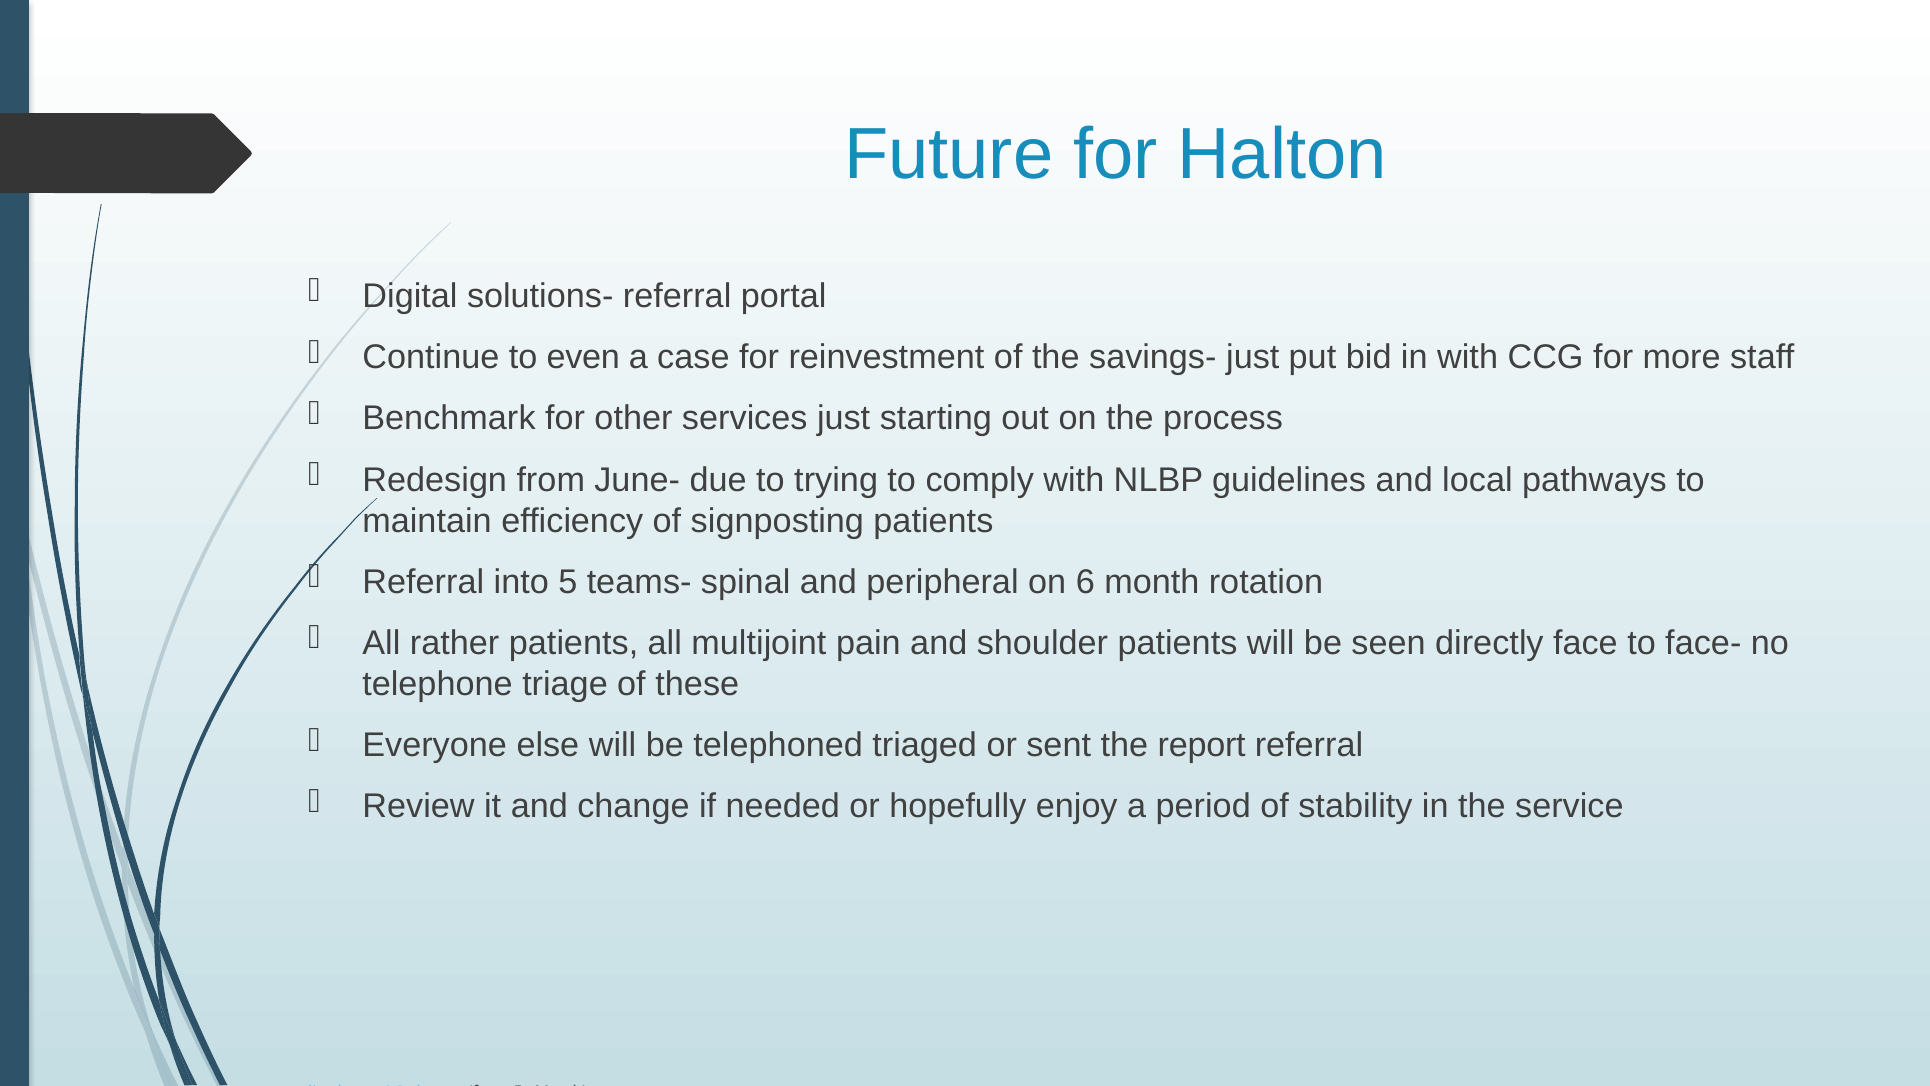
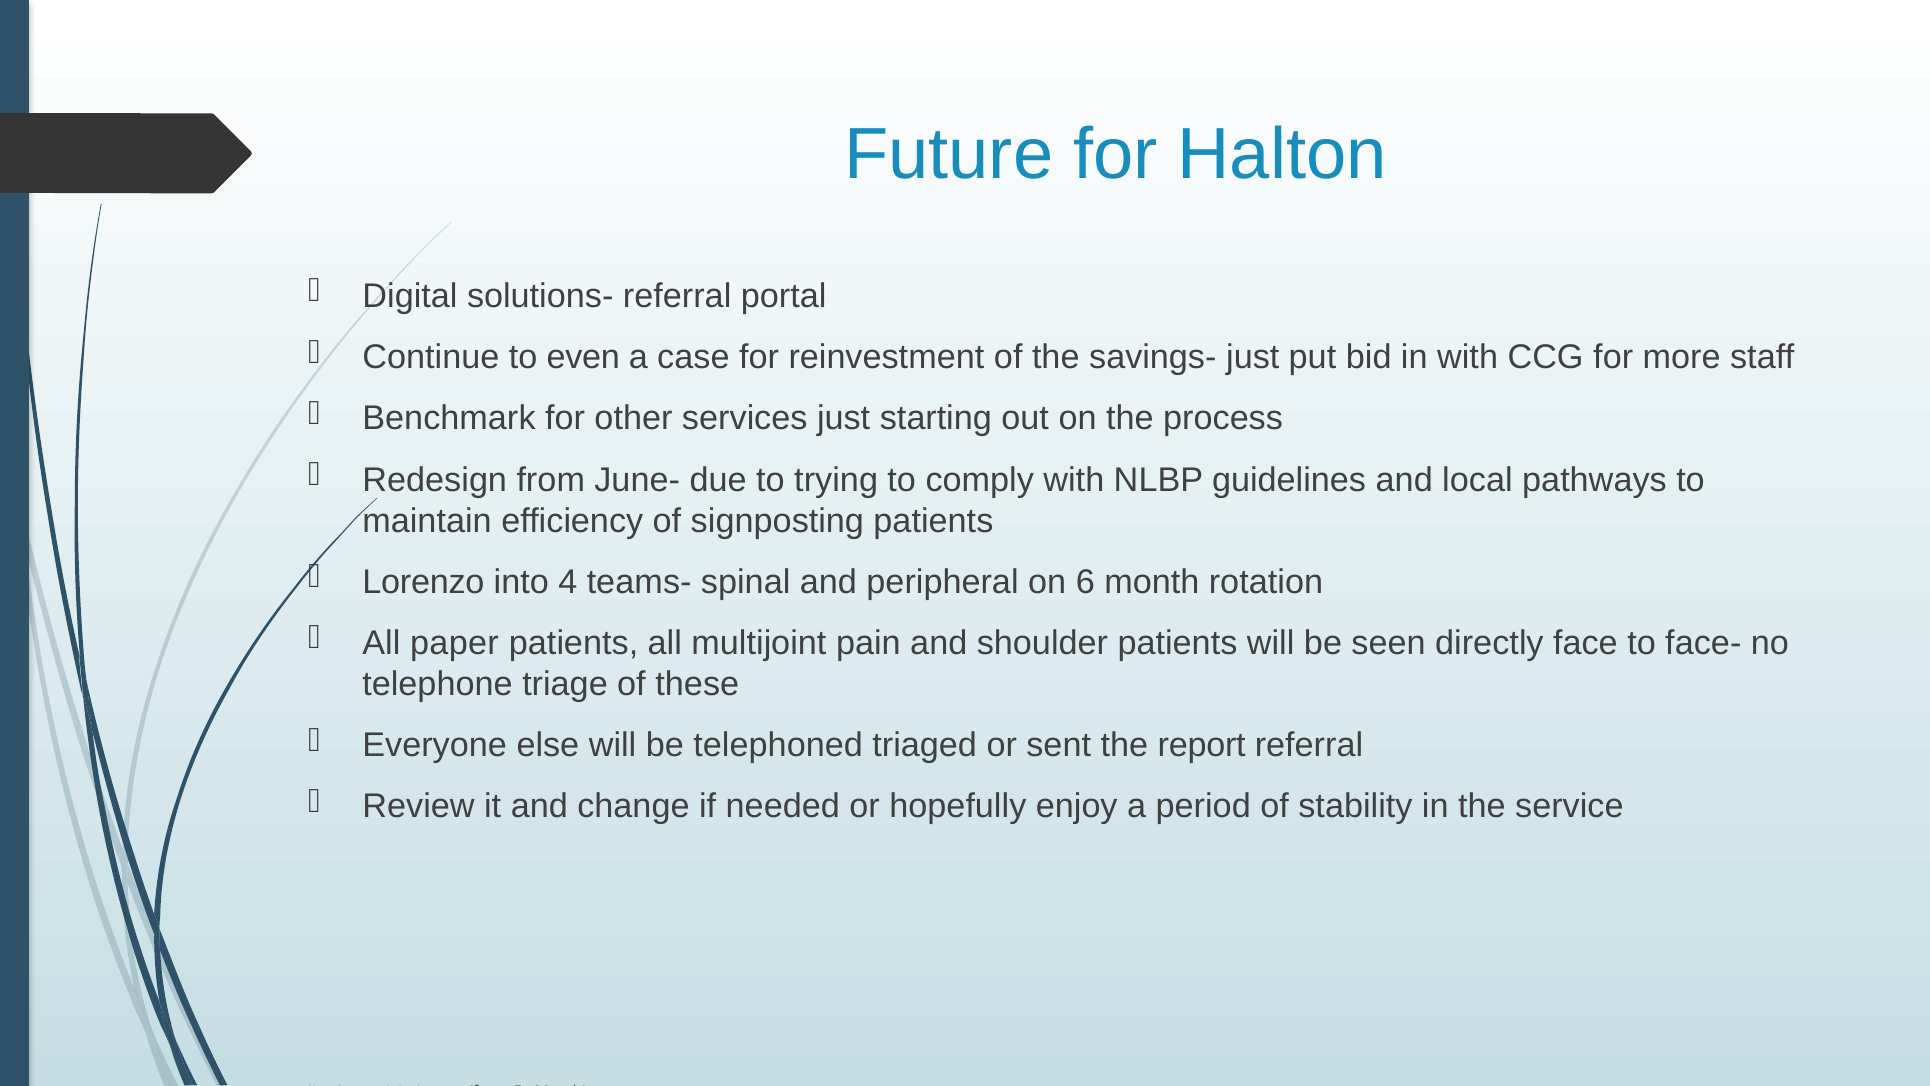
Referral at (423, 582): Referral -> Lorenzo
5: 5 -> 4
rather: rather -> paper
